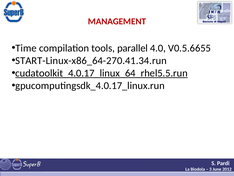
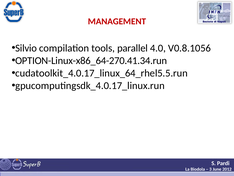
Time: Time -> Silvio
V0.5.6655: V0.5.6655 -> V0.8.1056
START-Linux-x86_64-270.41.34.run: START-Linux-x86_64-270.41.34.run -> OPTION-Linux-x86_64-270.41.34.run
cudatoolkit_4.0.17_linux_64_rhel5.5.run underline: present -> none
